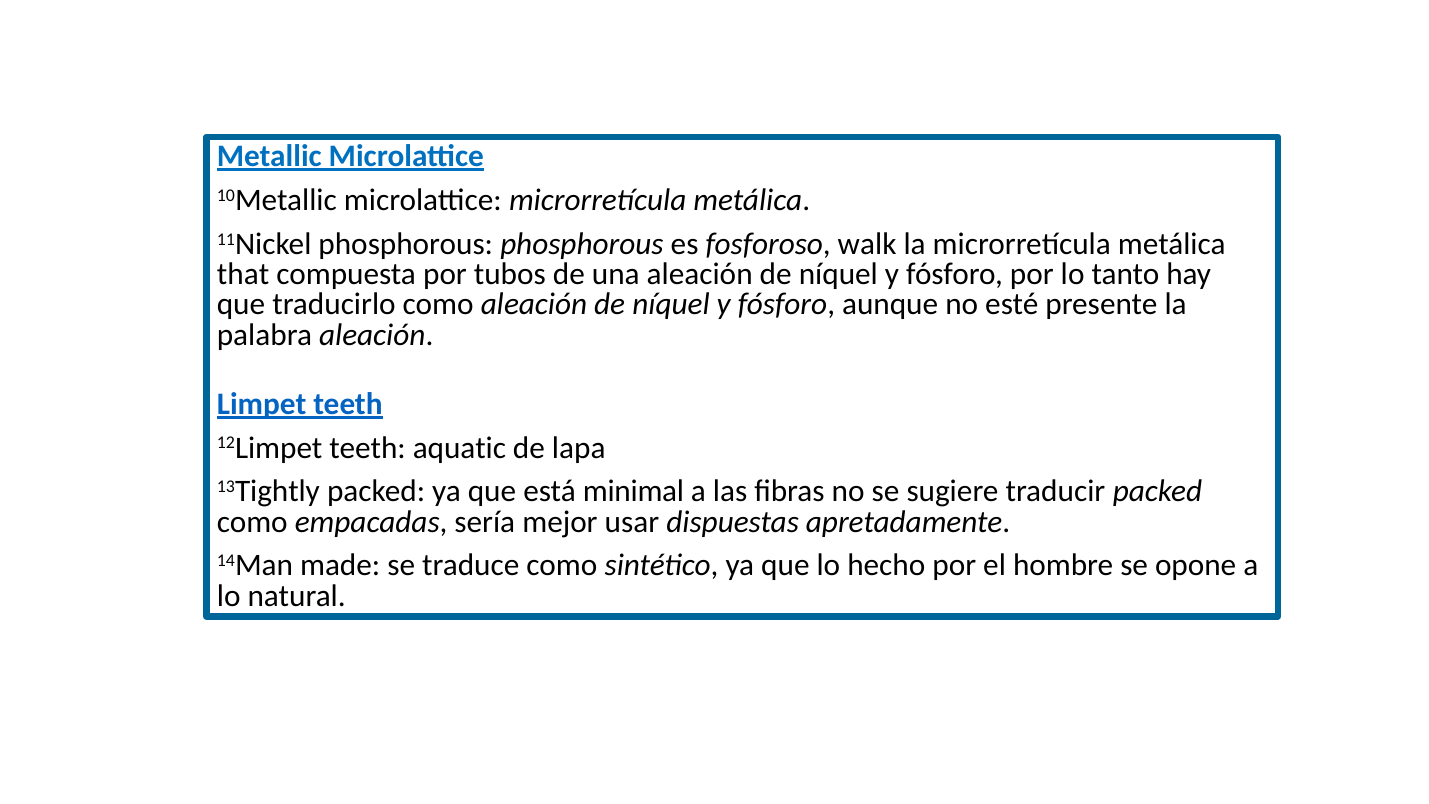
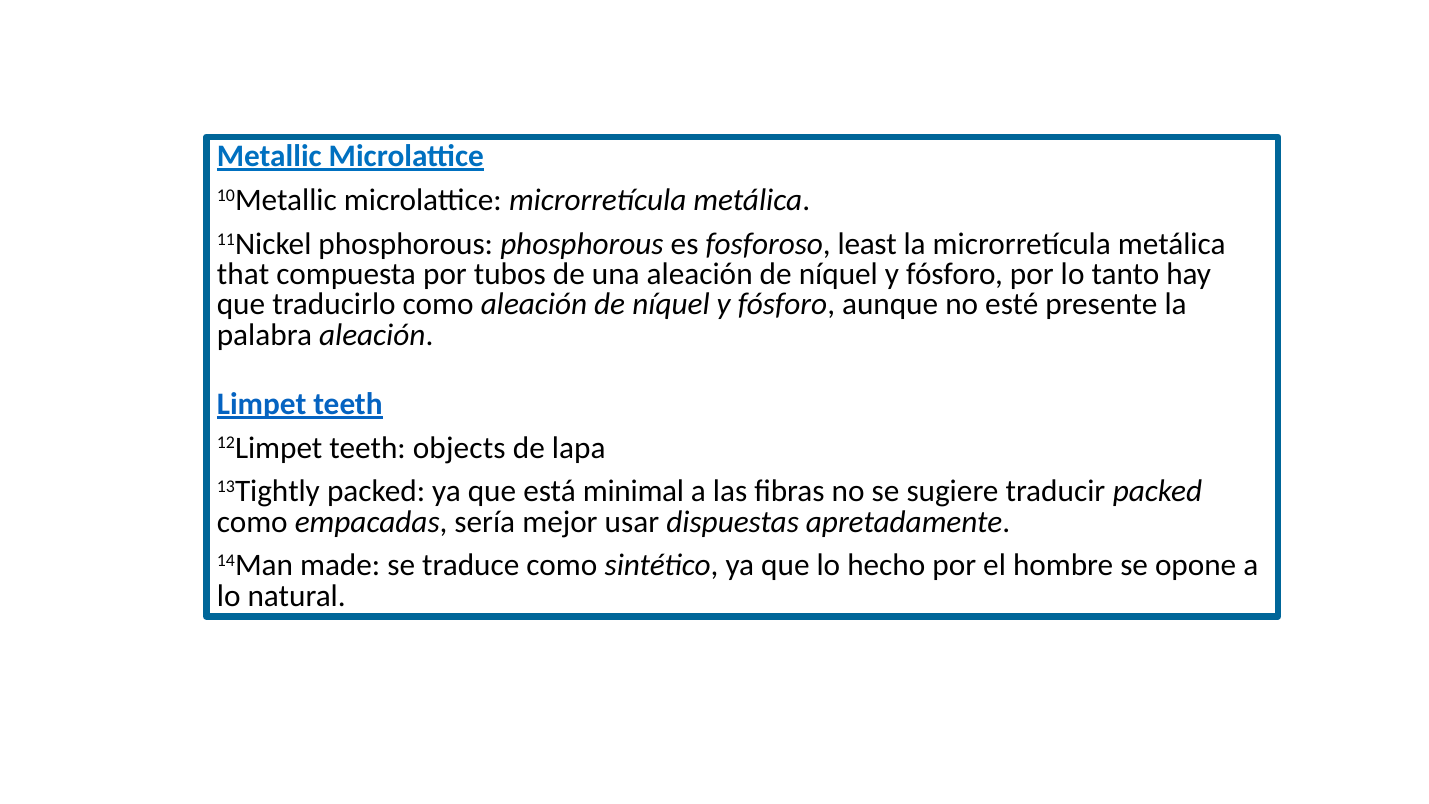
walk: walk -> least
aquatic: aquatic -> objects
